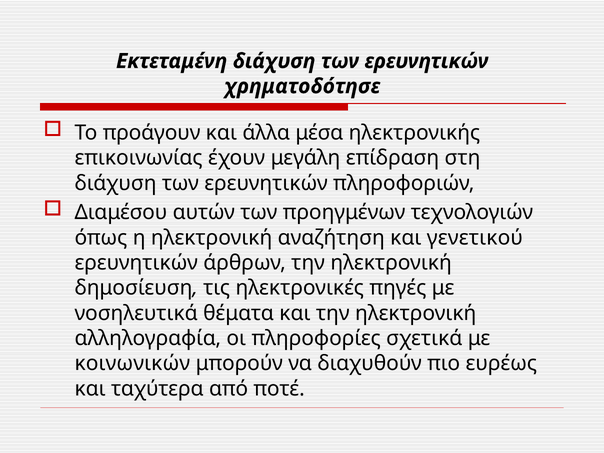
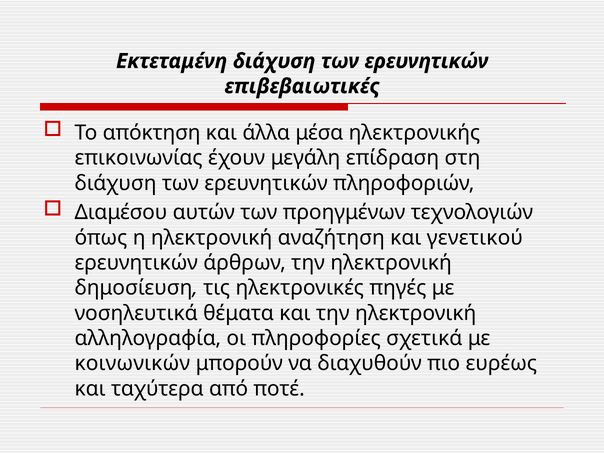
χρηματοδότησε: χρηματοδότησε -> επιβεβαιωτικές
προάγουν: προάγουν -> απόκτηση
